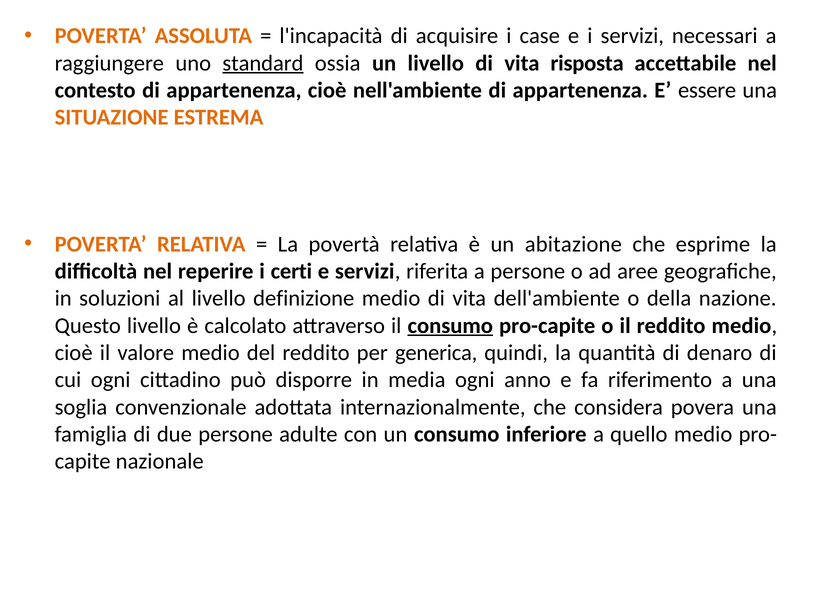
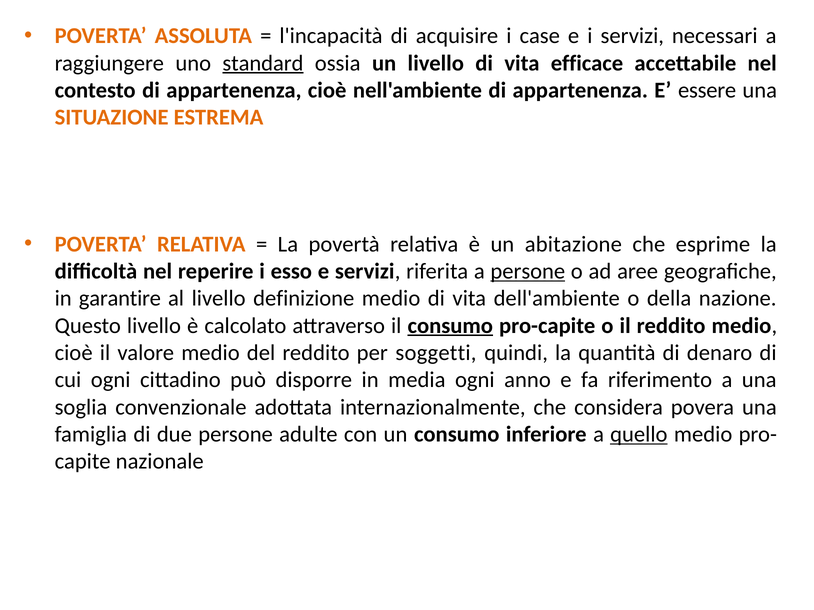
risposta: risposta -> efficace
certi: certi -> esso
persone at (528, 272) underline: none -> present
soluzioni: soluzioni -> garantire
generica: generica -> soggetti
quello underline: none -> present
